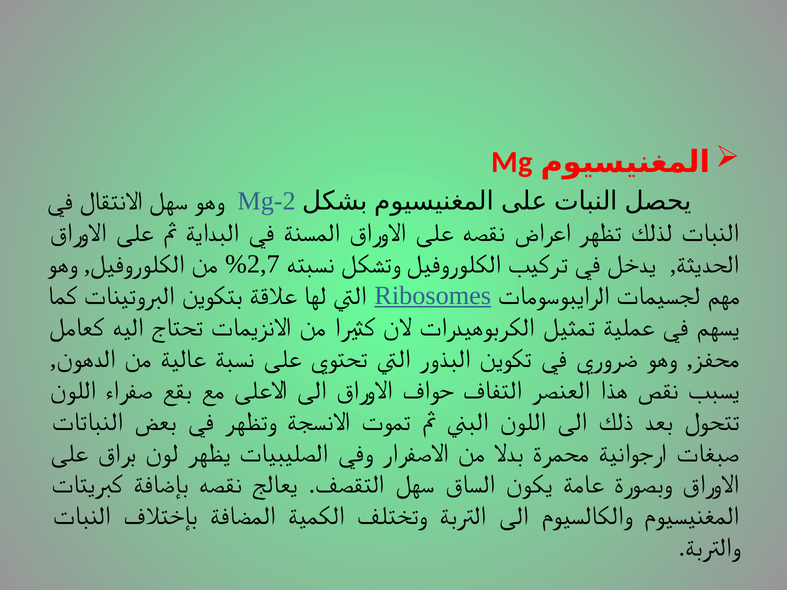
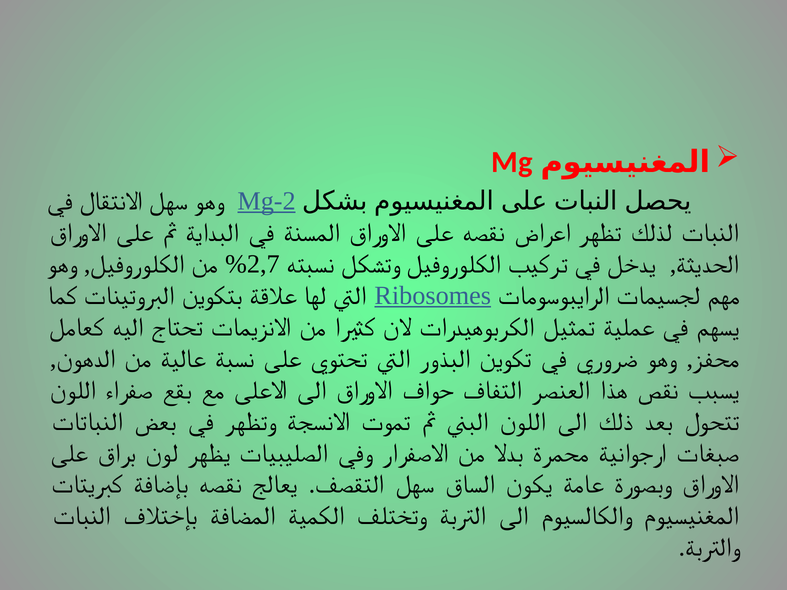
Mg-2 underline: none -> present
